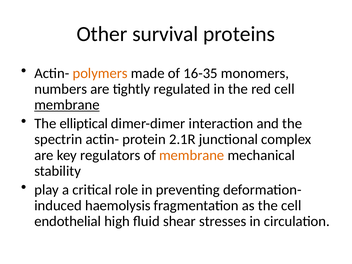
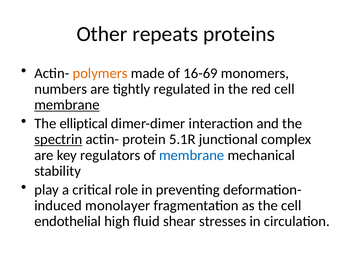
survival: survival -> repeats
16-35: 16-35 -> 16-69
spectrin underline: none -> present
2.1R: 2.1R -> 5.1R
membrane at (192, 155) colour: orange -> blue
haemolysis: haemolysis -> monolayer
